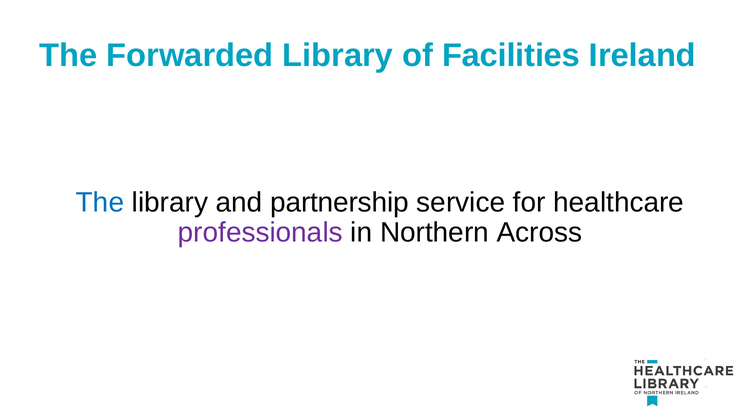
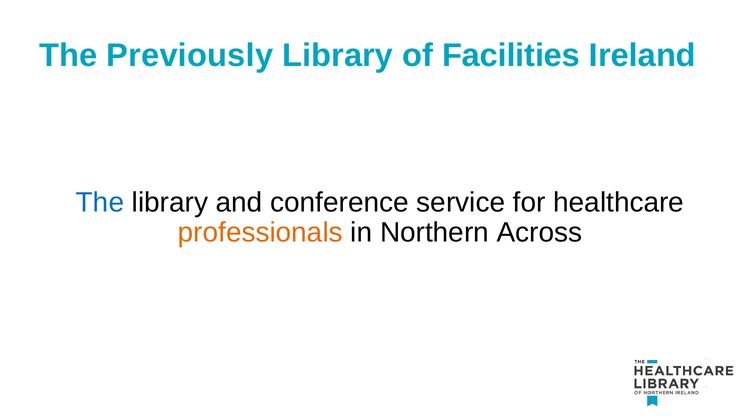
Forwarded: Forwarded -> Previously
partnership: partnership -> conference
professionals colour: purple -> orange
